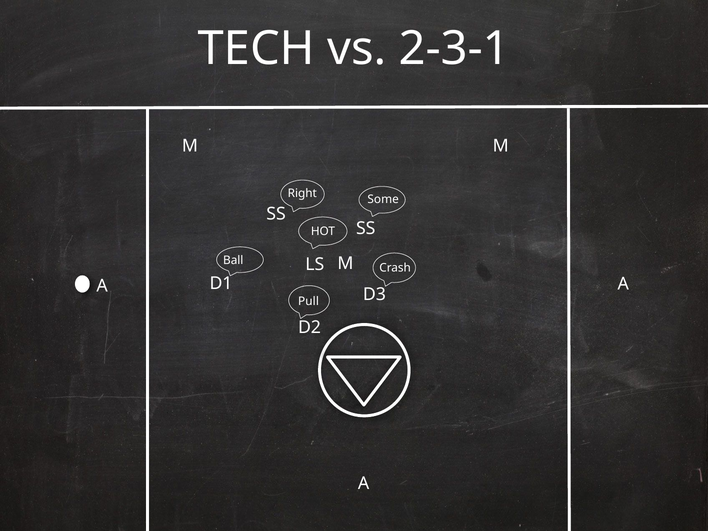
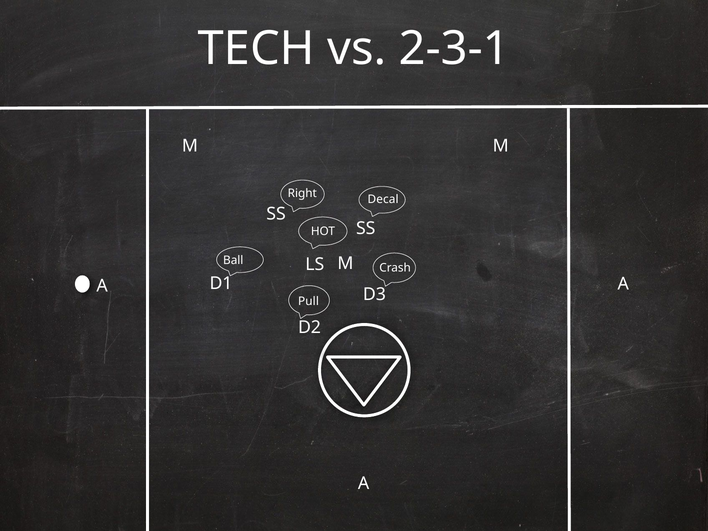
Some: Some -> Decal
